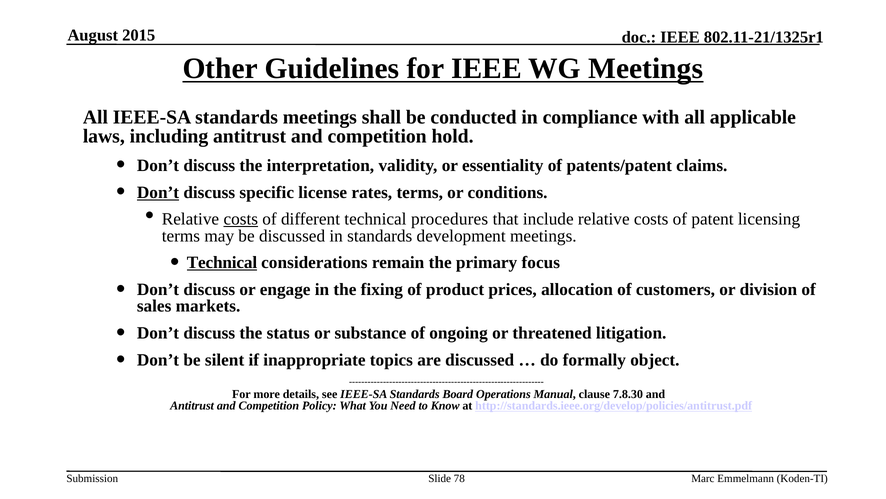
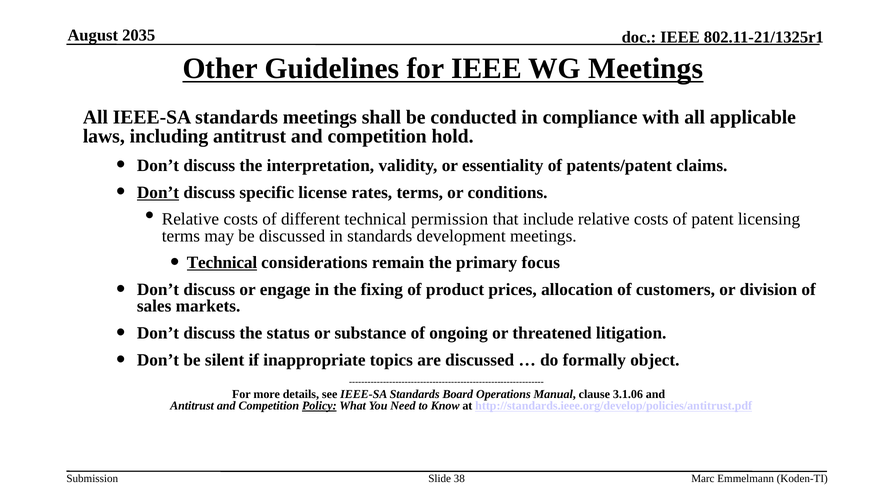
2015: 2015 -> 2035
costs at (241, 219) underline: present -> none
procedures: procedures -> permission
7.8.30: 7.8.30 -> 3.1.06
Policy underline: none -> present
78: 78 -> 38
